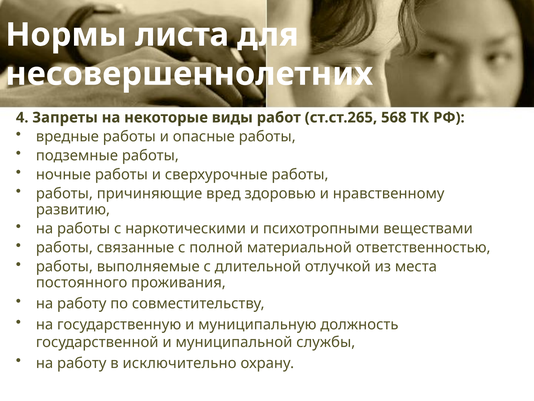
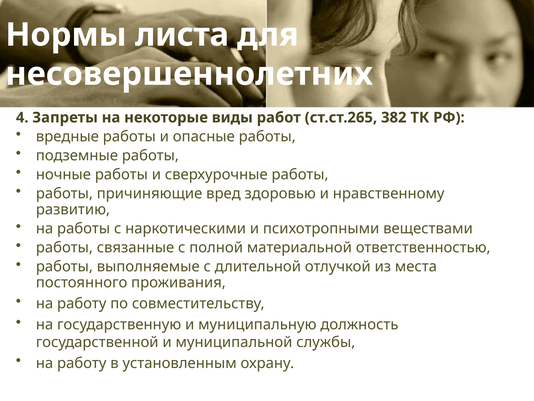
568: 568 -> 382
исключительно: исключительно -> установленным
